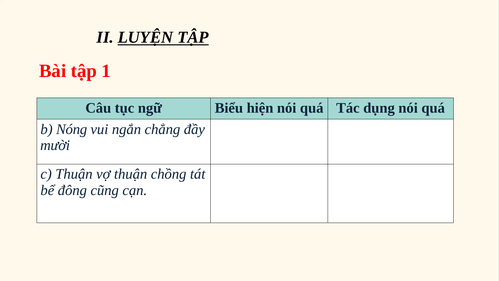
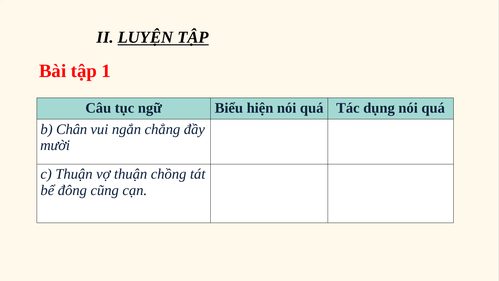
Nóng: Nóng -> Chân
